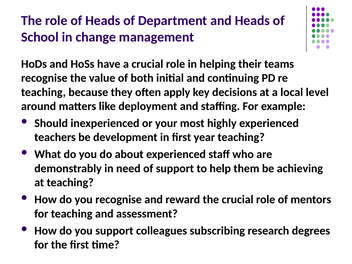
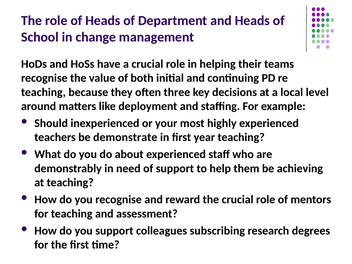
apply: apply -> three
development: development -> demonstrate
